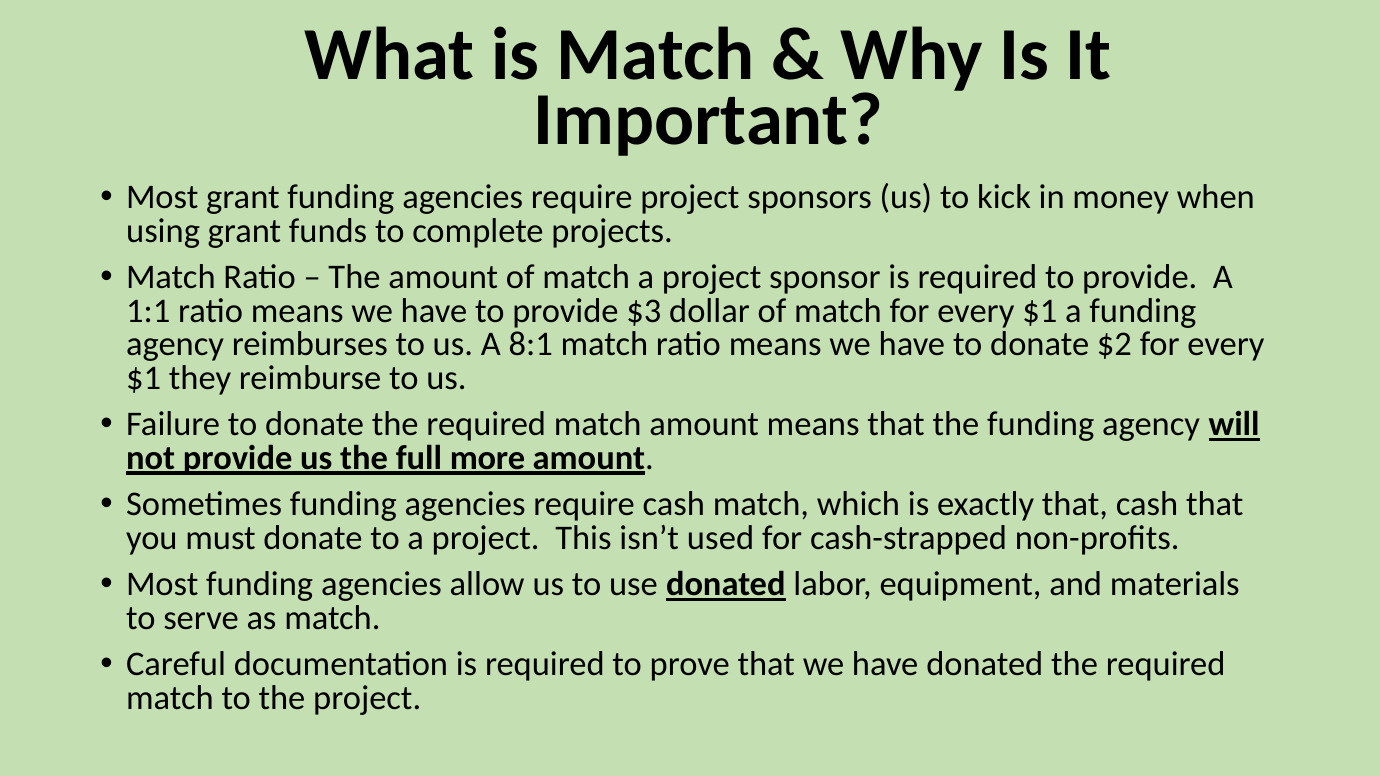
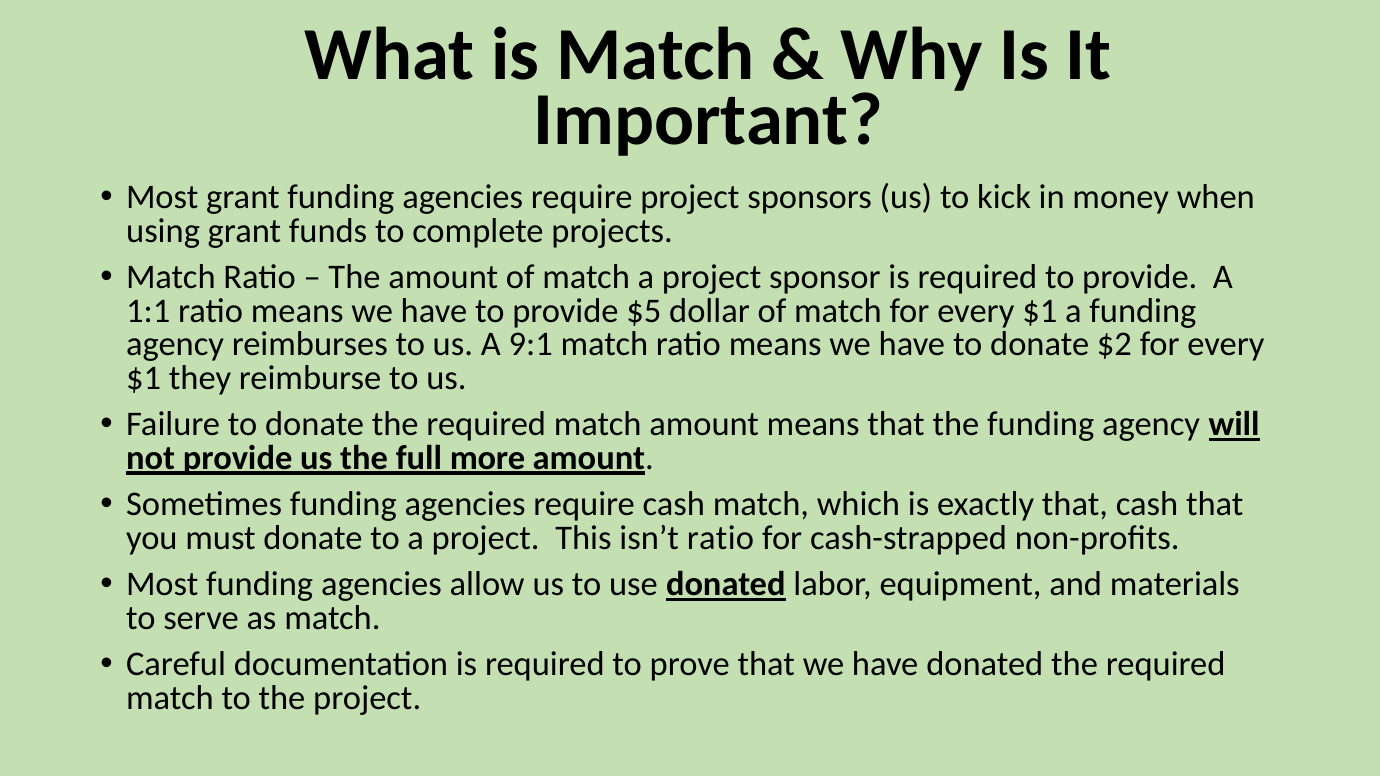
$3: $3 -> $5
8:1: 8:1 -> 9:1
isn’t used: used -> ratio
